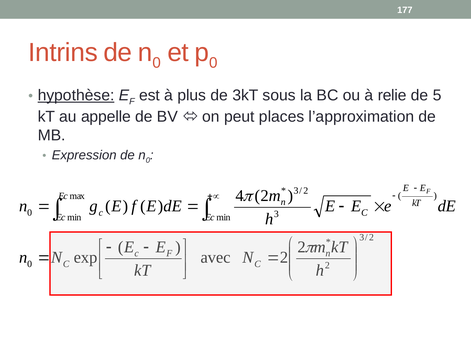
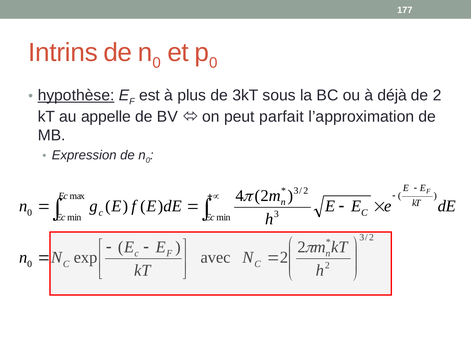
relie: relie -> déjà
de 5: 5 -> 2
places: places -> parfait
